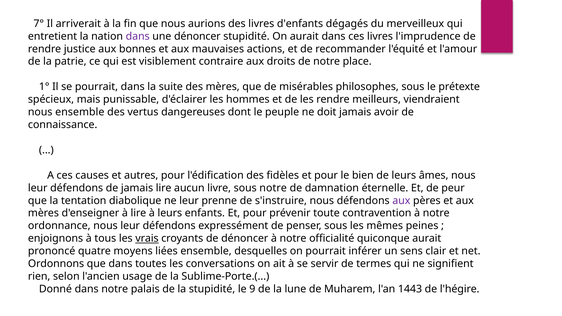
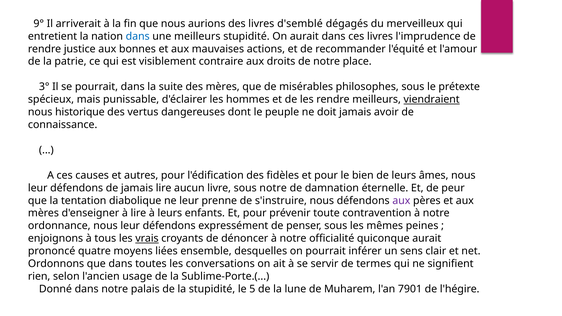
7°: 7° -> 9°
d'enfants: d'enfants -> d'semblé
dans at (138, 36) colour: purple -> blue
une dénoncer: dénoncer -> meilleurs
1°: 1° -> 3°
viendraient underline: none -> present
nous ensemble: ensemble -> historique
9: 9 -> 5
1443: 1443 -> 7901
